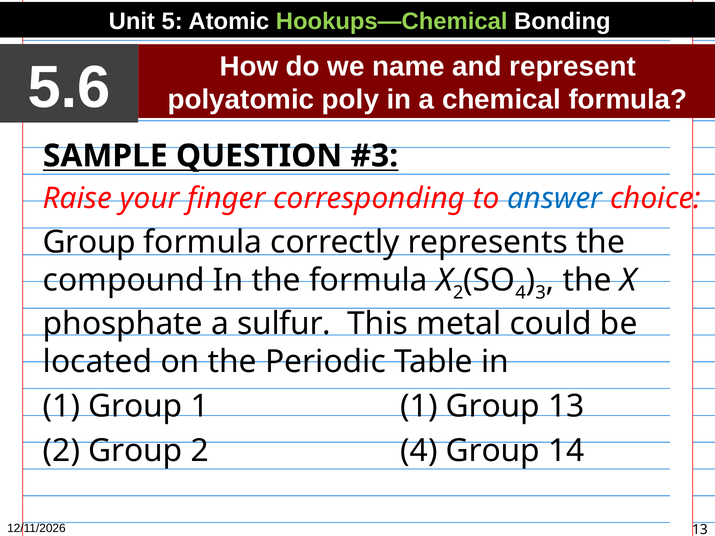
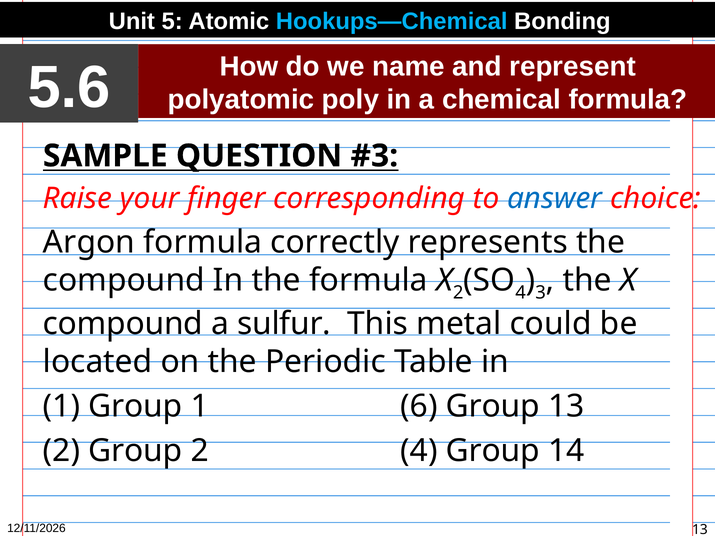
Hookups—Chemical colour: light green -> light blue
Group at (89, 242): Group -> Argon
phosphate at (123, 324): phosphate -> compound
1 1: 1 -> 6
